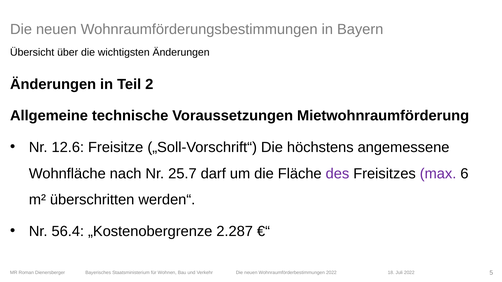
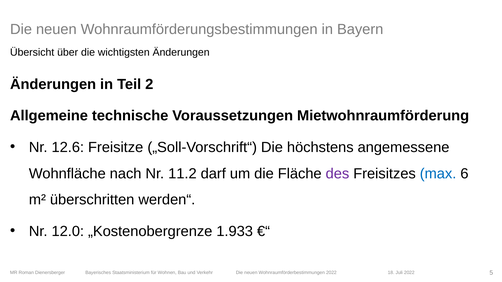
25.7: 25.7 -> 11.2
max colour: purple -> blue
56.4: 56.4 -> 12.0
2.287: 2.287 -> 1.933
